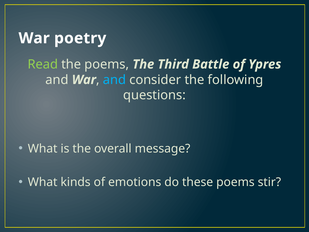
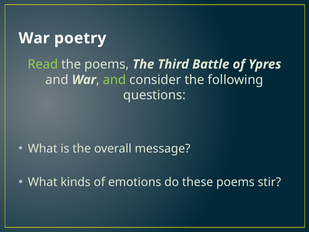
and at (114, 80) colour: light blue -> light green
